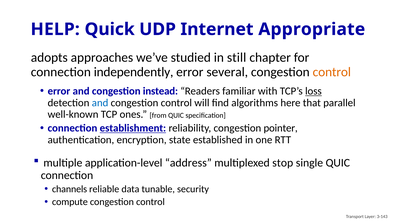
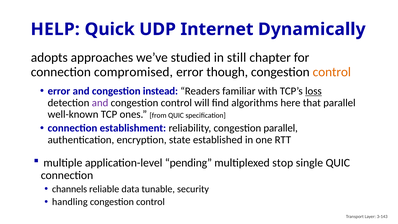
Appropriate: Appropriate -> Dynamically
independently: independently -> compromised
several: several -> though
and at (100, 103) colour: blue -> purple
establishment underline: present -> none
congestion pointer: pointer -> parallel
address: address -> pending
compute: compute -> handling
